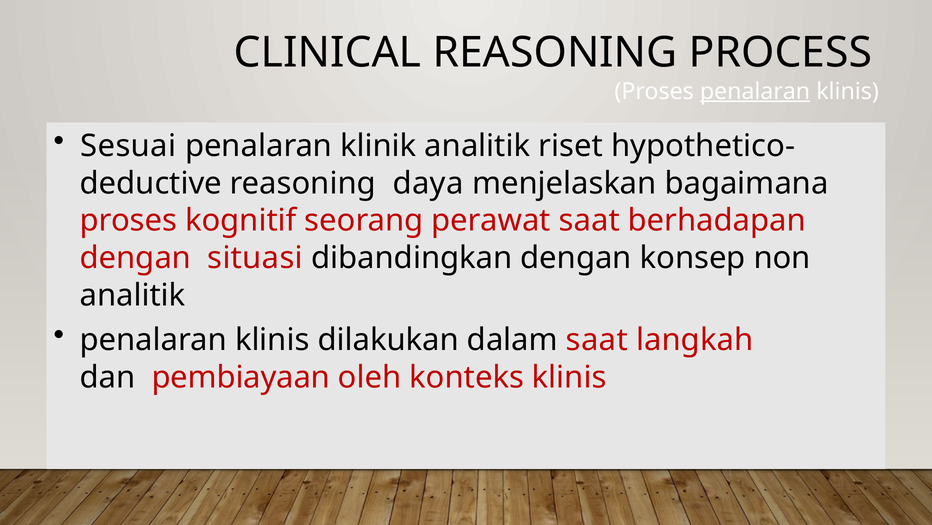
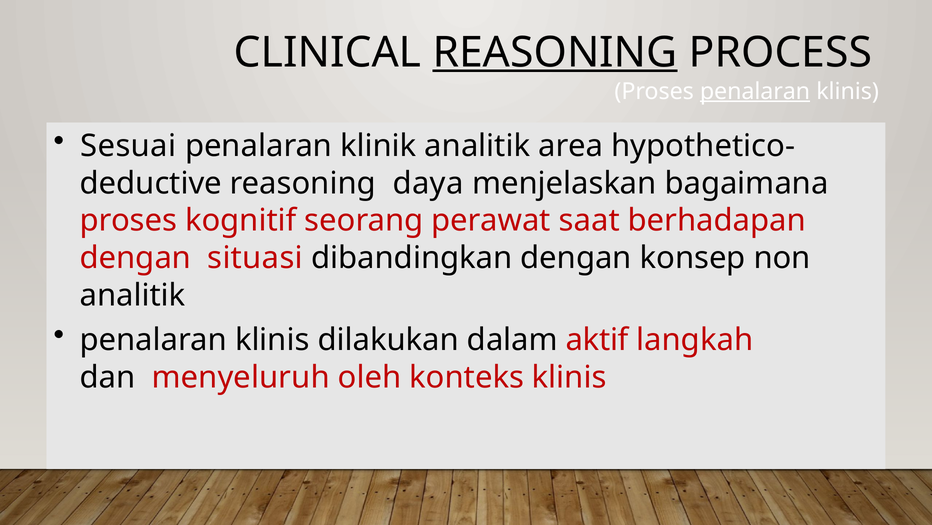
REASONING at (555, 52) underline: none -> present
riset: riset -> area
dalam saat: saat -> aktif
pembiayaan: pembiayaan -> menyeluruh
